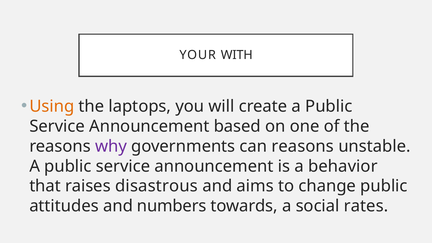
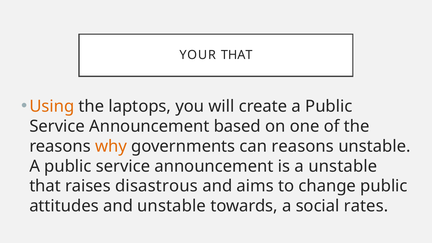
YOUR WITH: WITH -> THAT
why colour: purple -> orange
a behavior: behavior -> unstable
and numbers: numbers -> unstable
